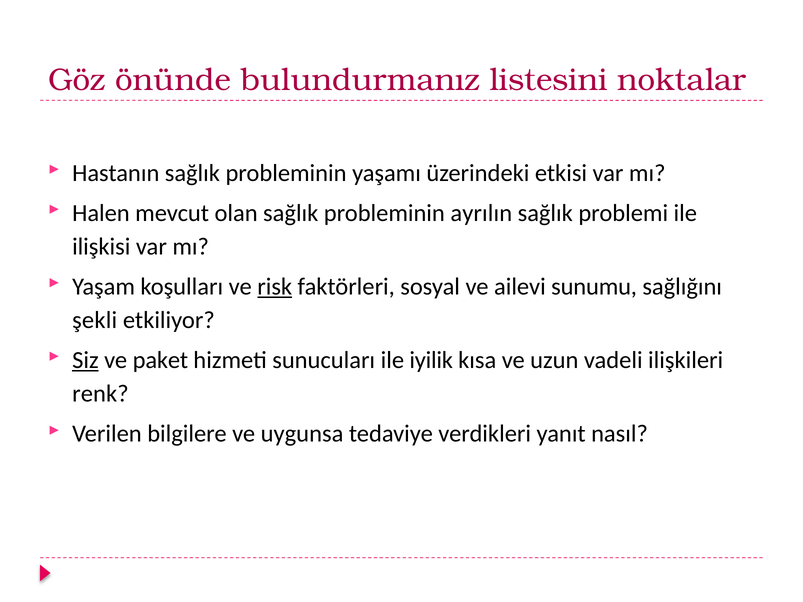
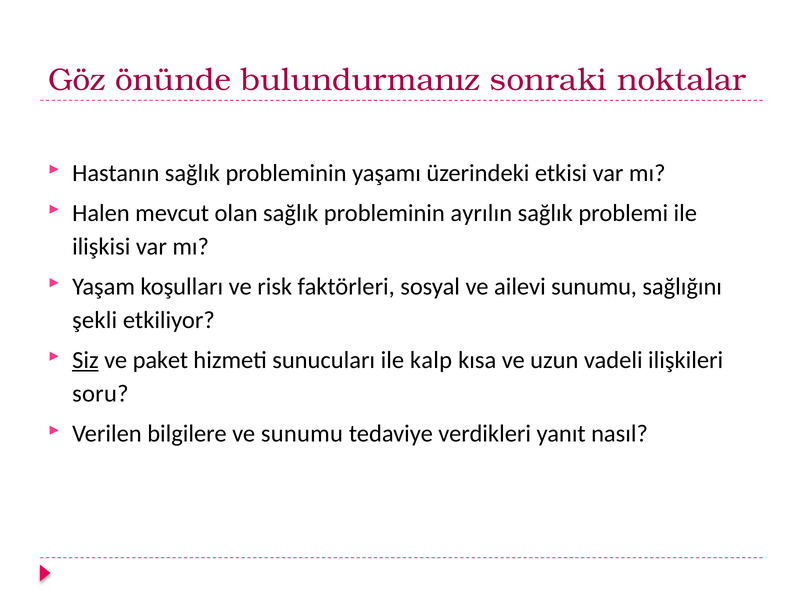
listesini: listesini -> sonraki
risk underline: present -> none
iyilik: iyilik -> kalp
renk: renk -> soru
ve uygunsa: uygunsa -> sunumu
